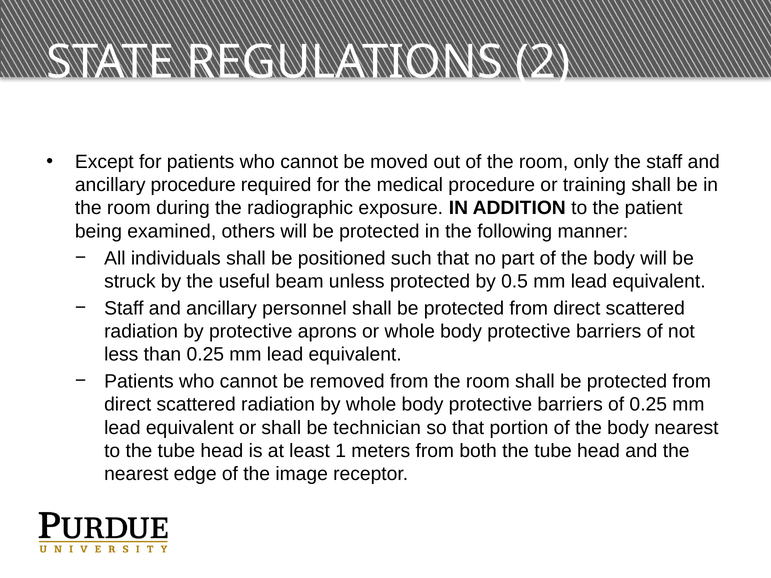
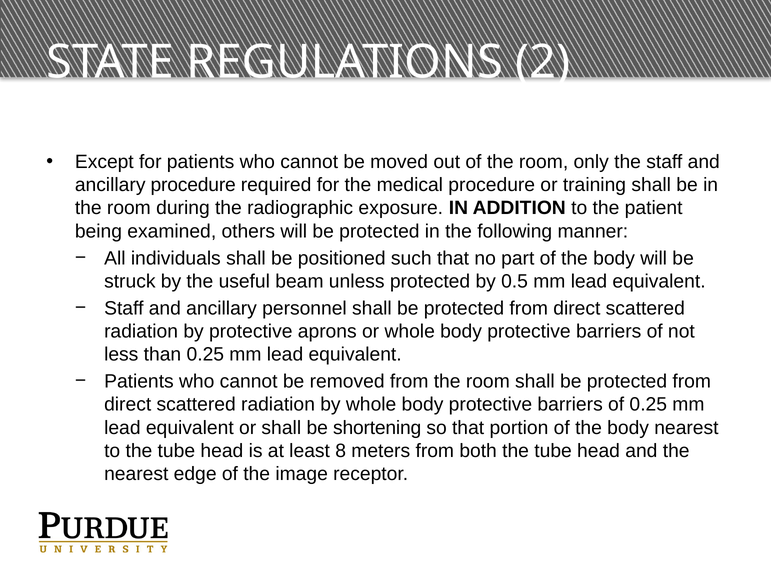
technician: technician -> shortening
1: 1 -> 8
